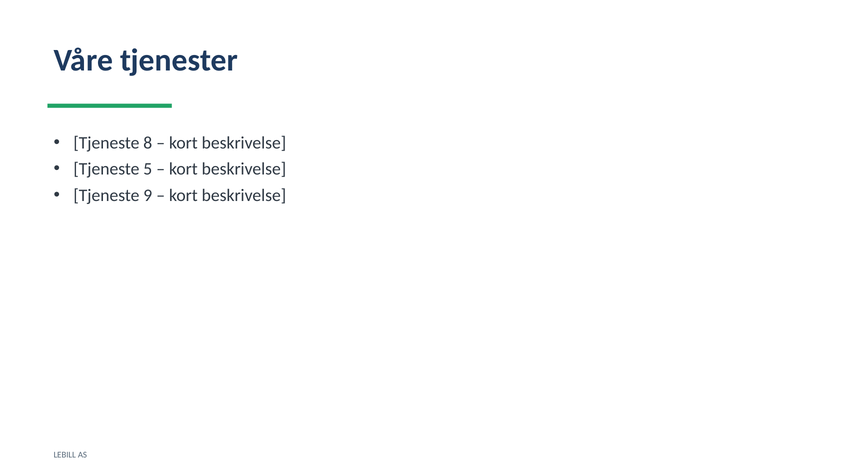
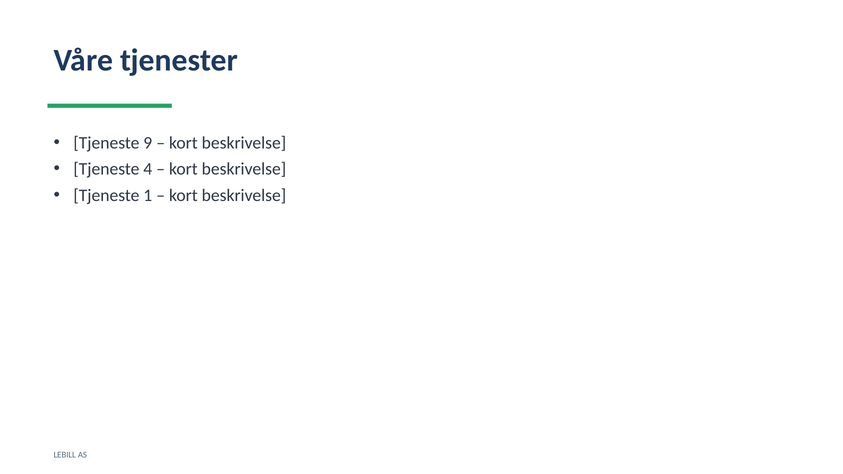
8: 8 -> 9
5: 5 -> 4
9: 9 -> 1
